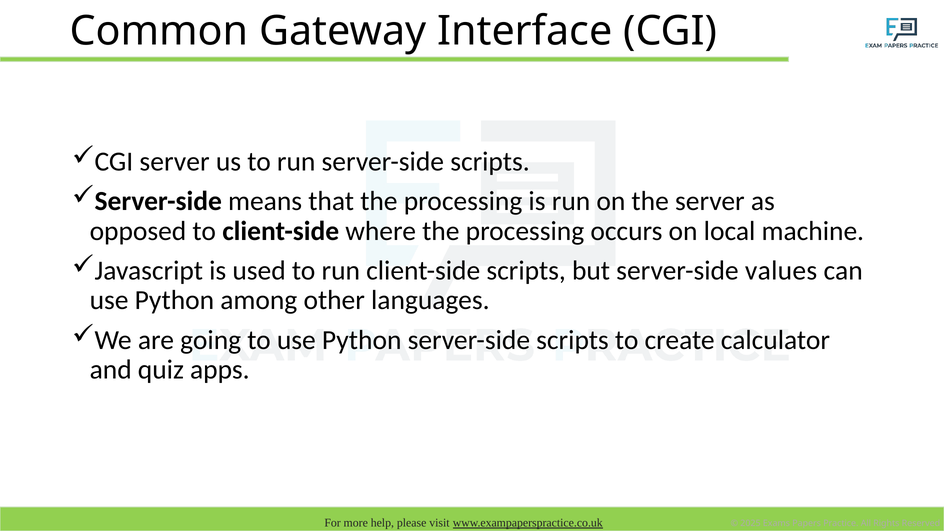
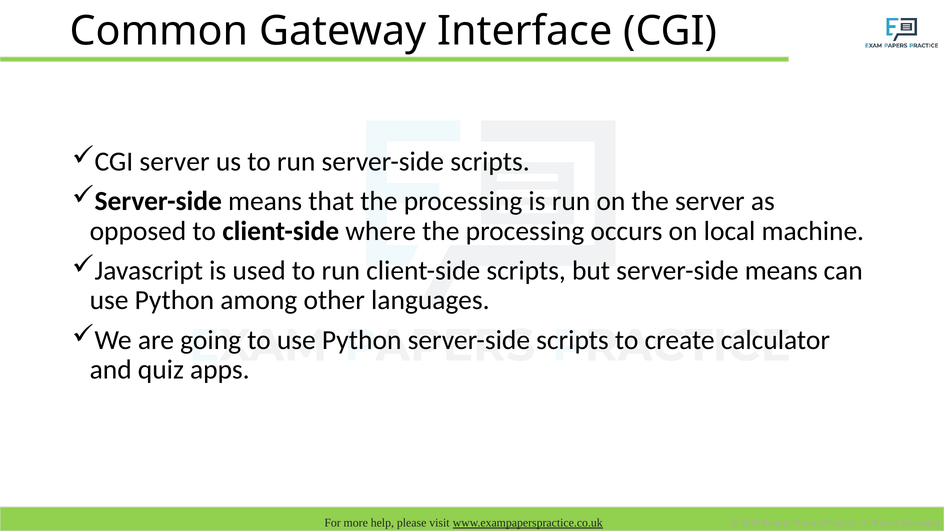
but server-side values: values -> means
